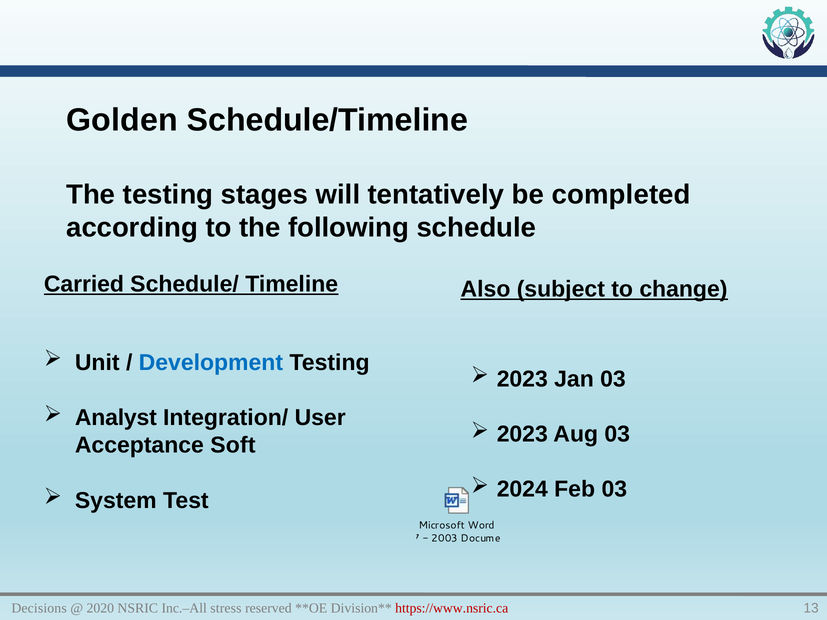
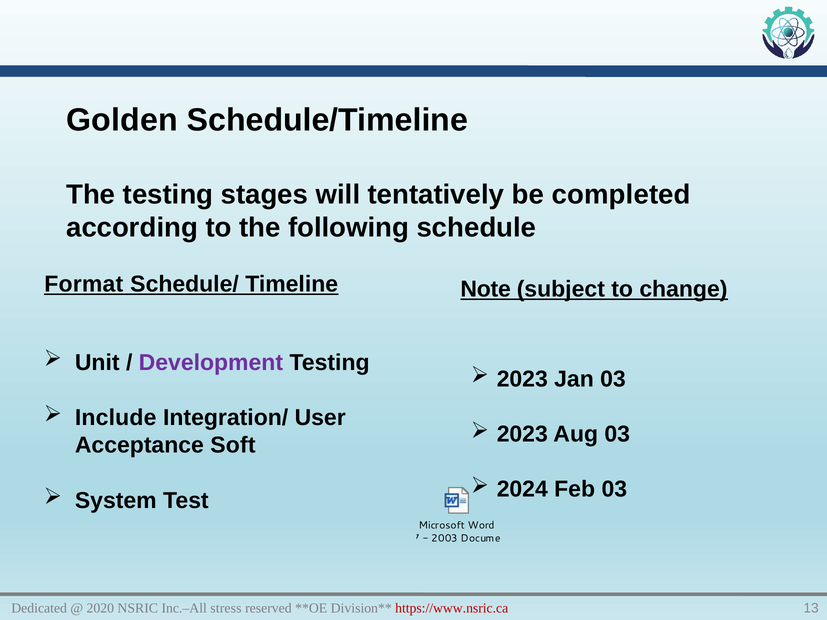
Carried: Carried -> Format
Also: Also -> Note
Development colour: blue -> purple
Analyst: Analyst -> Include
Decisions: Decisions -> Dedicated
